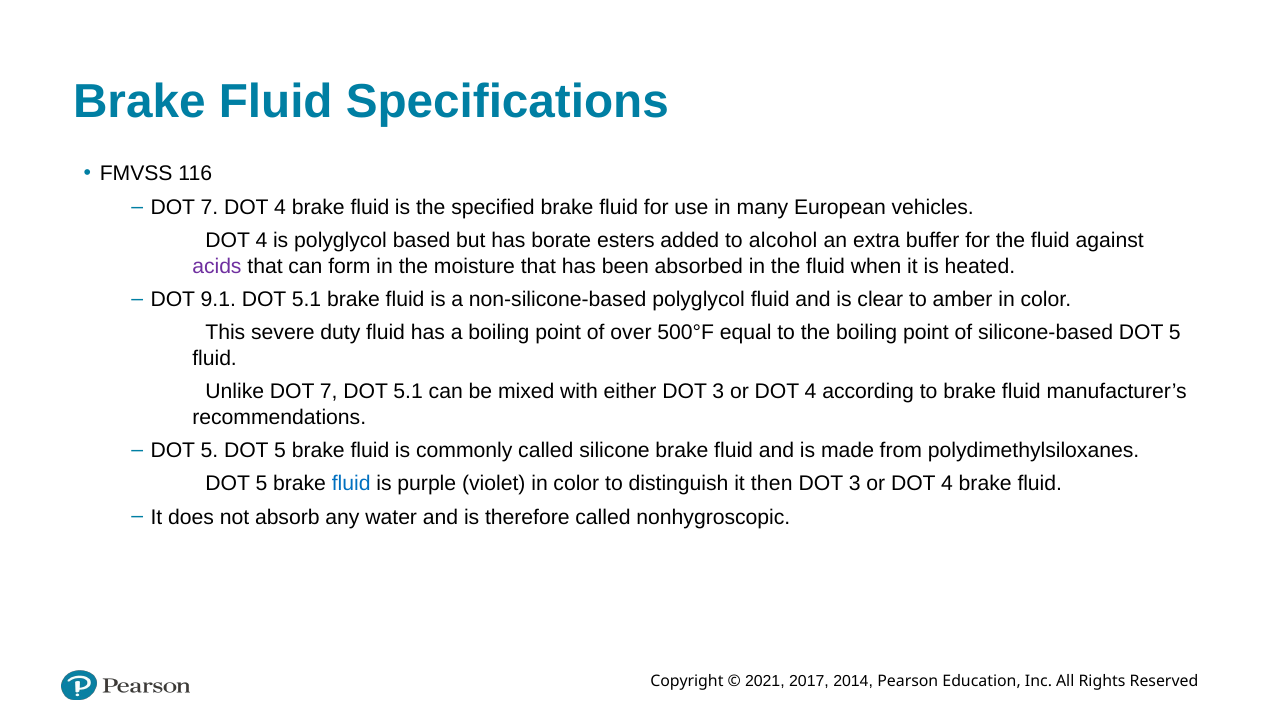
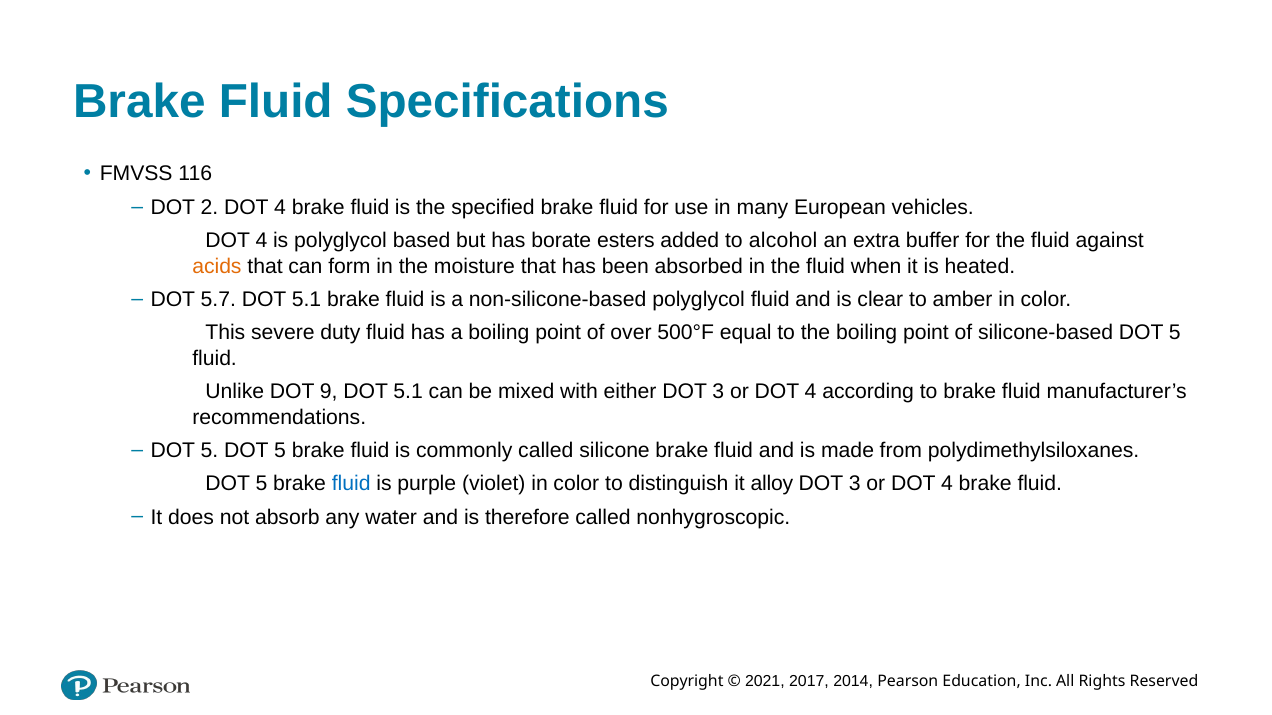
7 at (209, 208): 7 -> 2
acids colour: purple -> orange
9.1: 9.1 -> 5.7
7 at (329, 392): 7 -> 9
then: then -> alloy
